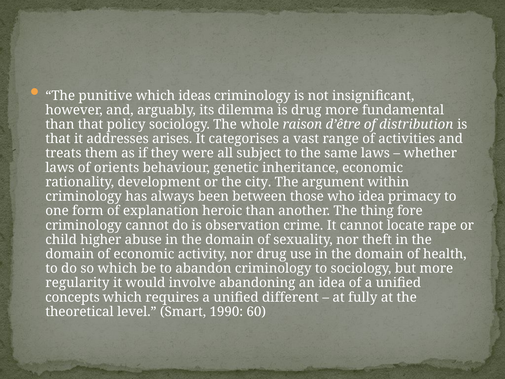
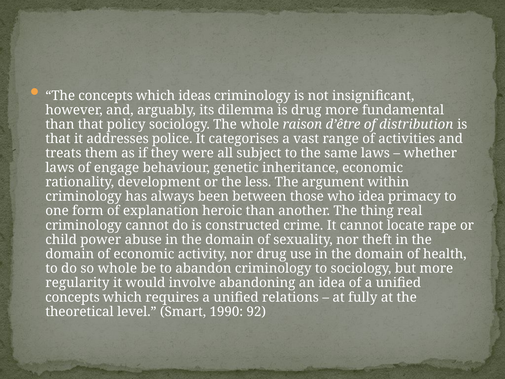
The punitive: punitive -> concepts
arises: arises -> police
orients: orients -> engage
city: city -> less
fore: fore -> real
observation: observation -> constructed
higher: higher -> power
so which: which -> whole
different: different -> relations
60: 60 -> 92
